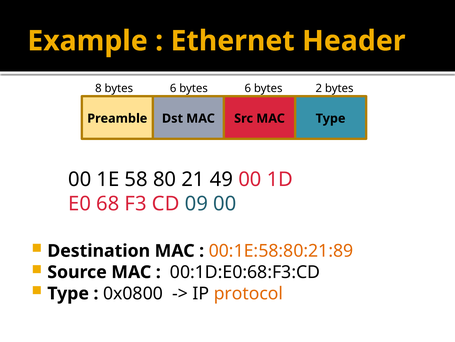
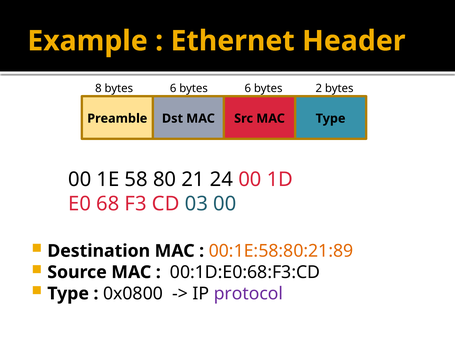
49: 49 -> 24
09: 09 -> 03
protocol colour: orange -> purple
